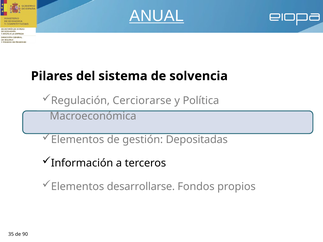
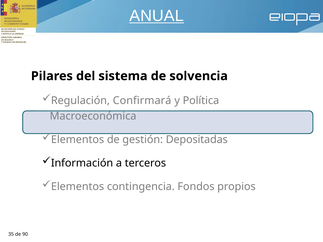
Cerciorarse: Cerciorarse -> Confirmará
desarrollarse: desarrollarse -> contingencia
